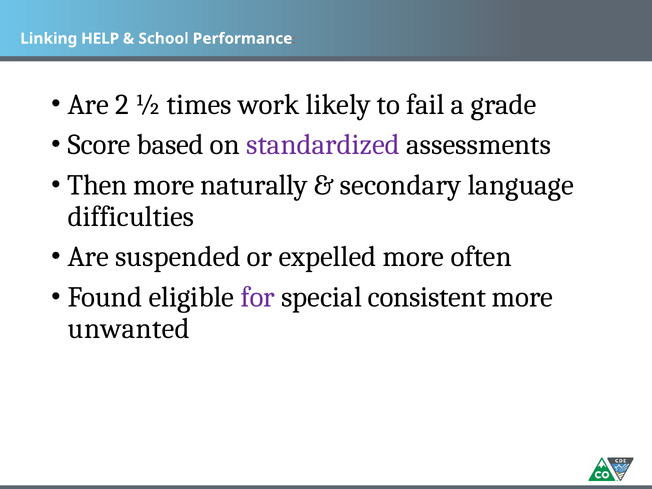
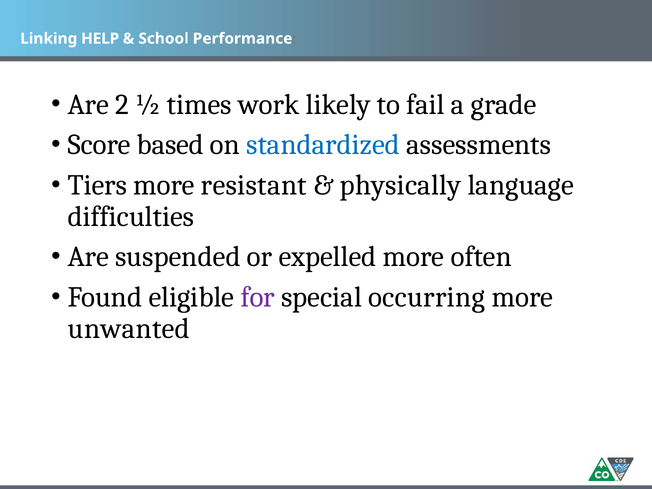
standardized colour: purple -> blue
Then: Then -> Tiers
naturally: naturally -> resistant
secondary: secondary -> physically
consistent: consistent -> occurring
